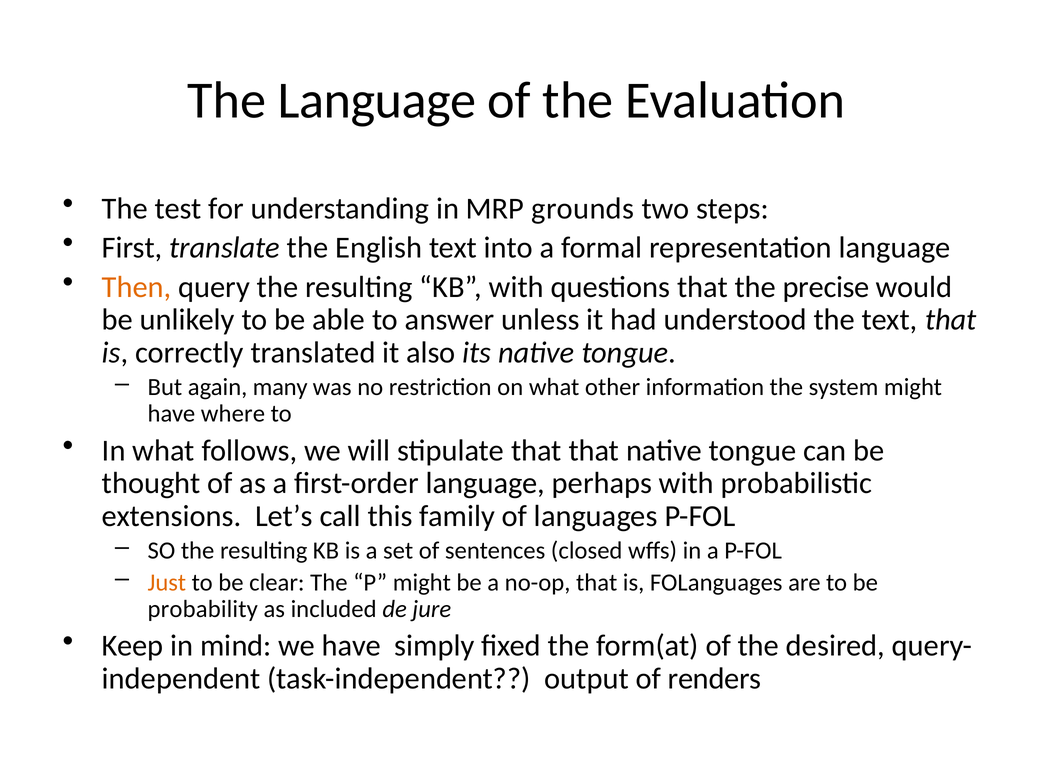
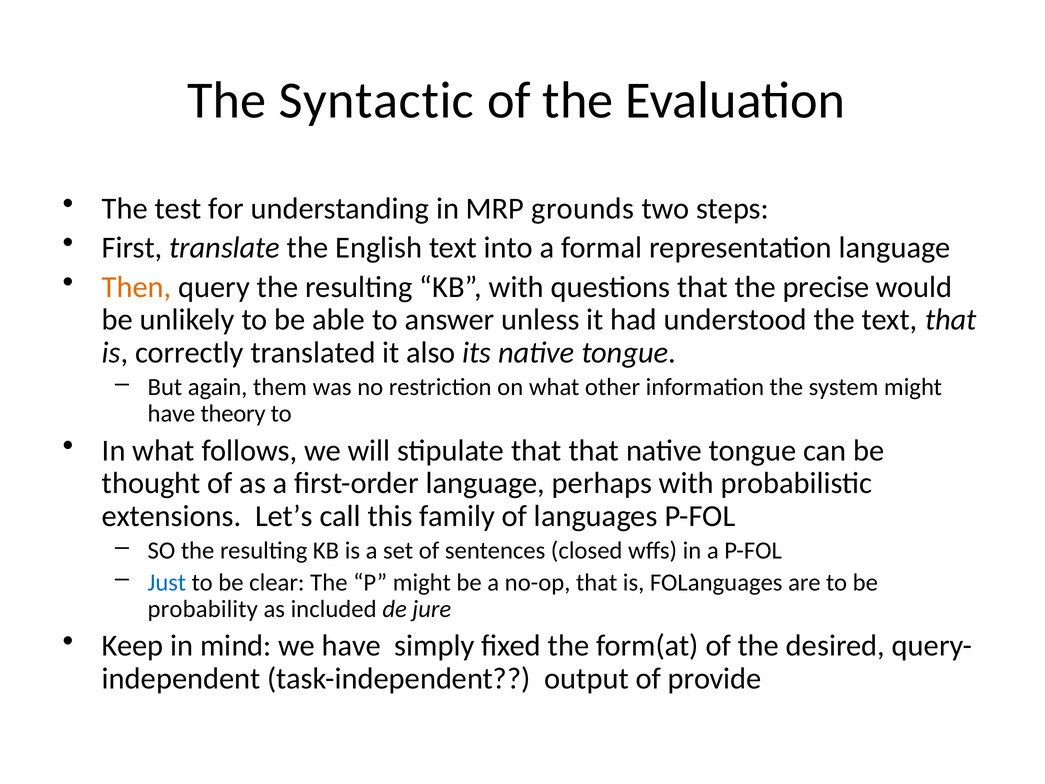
The Language: Language -> Syntactic
many: many -> them
where: where -> theory
Just colour: orange -> blue
renders: renders -> provide
